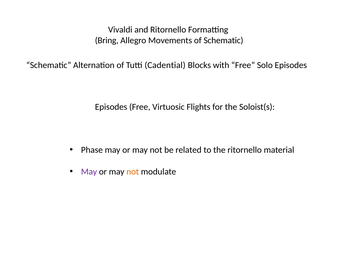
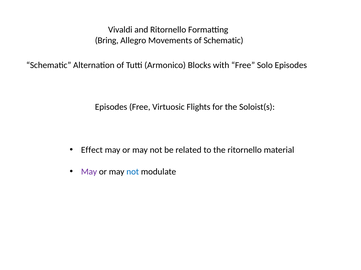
Cadential: Cadential -> Armonico
Phase: Phase -> Effect
not at (133, 172) colour: orange -> blue
